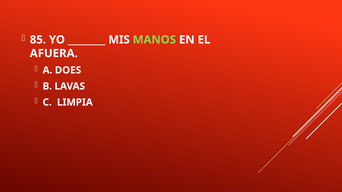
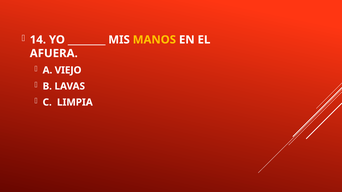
85: 85 -> 14
MANOS colour: light green -> yellow
DOES: DOES -> VIEJO
